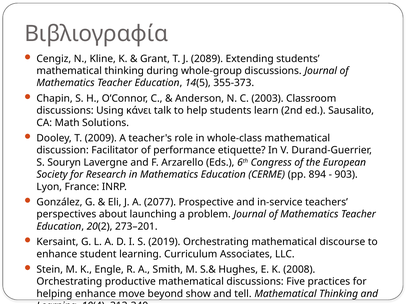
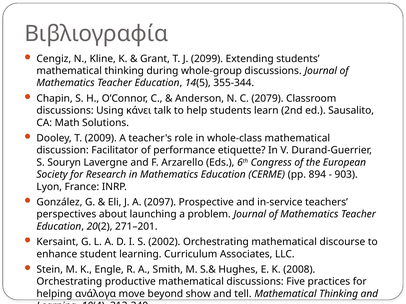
2089: 2089 -> 2099
355-373: 355-373 -> 355-344
2003: 2003 -> 2079
2077: 2077 -> 2097
273–201: 273–201 -> 271–201
2019: 2019 -> 2002
helping enhance: enhance -> ανάλογα
